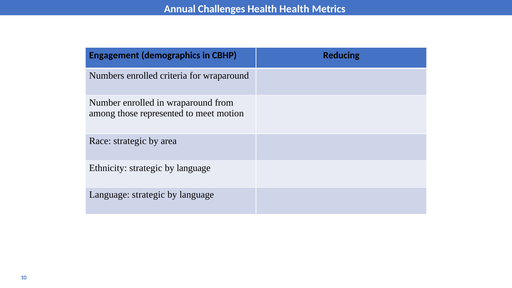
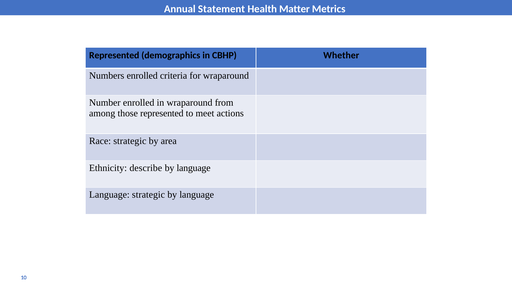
Challenges: Challenges -> Statement
Health Health: Health -> Matter
Engagement at (114, 55): Engagement -> Represented
Reducing: Reducing -> Whether
motion: motion -> actions
Ethnicity strategic: strategic -> describe
